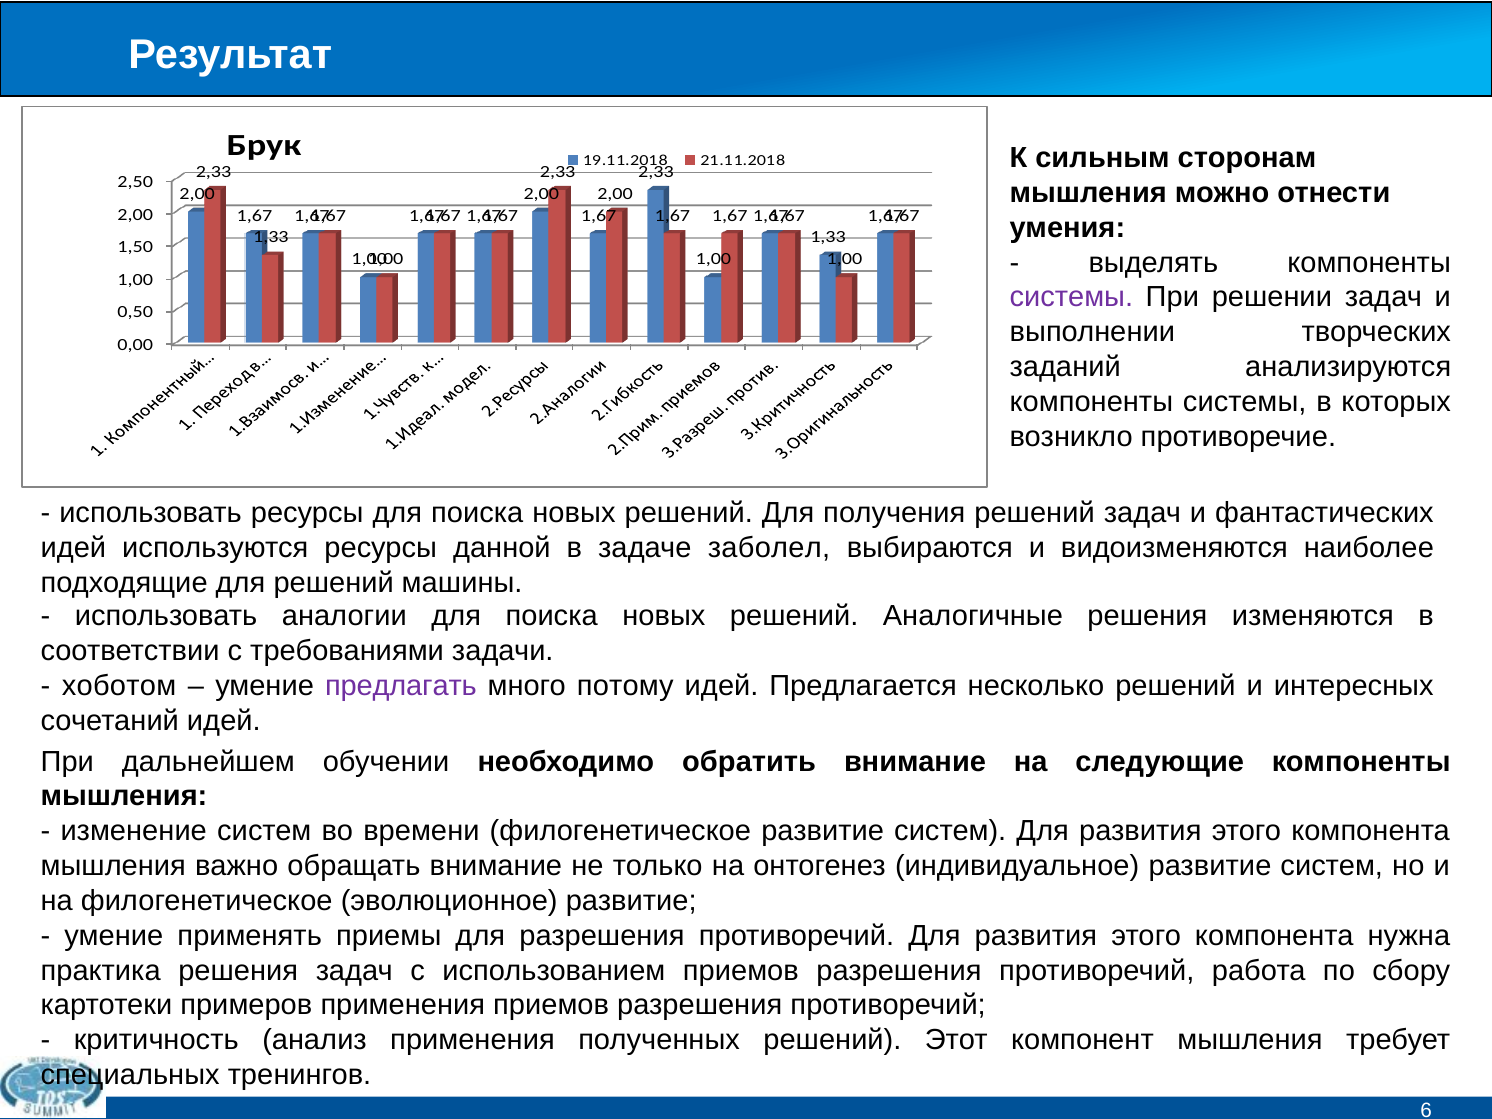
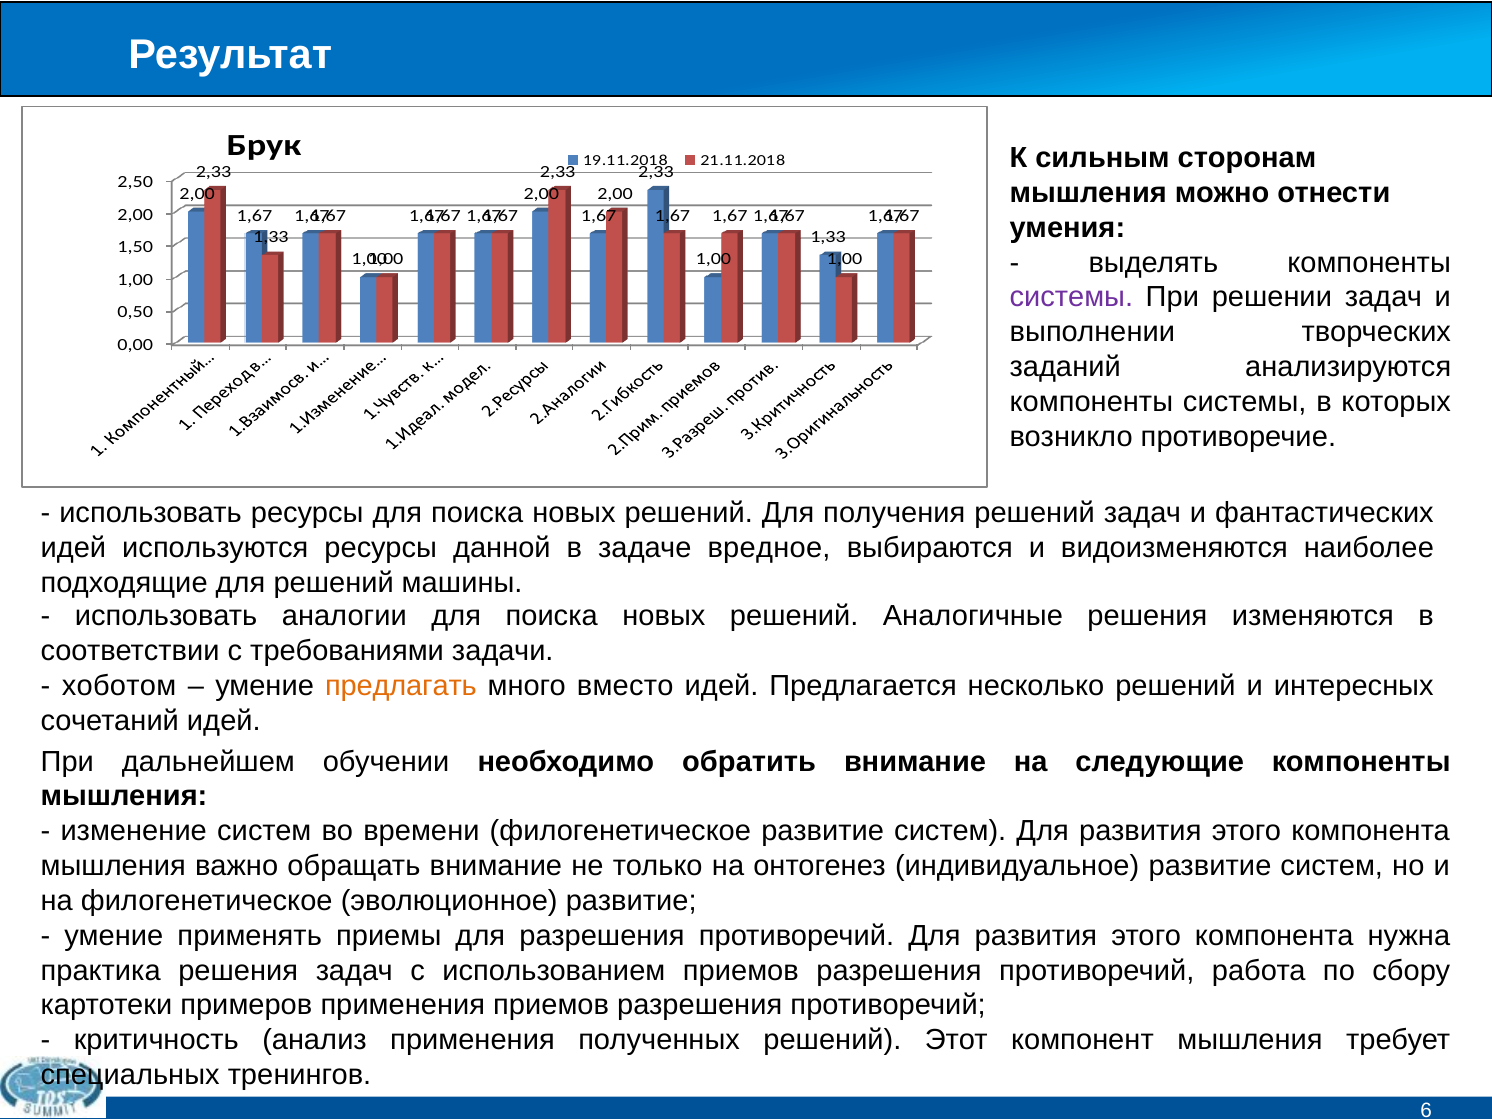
заболел: заболел -> вредное
предлагать colour: purple -> orange
потому: потому -> вместо
